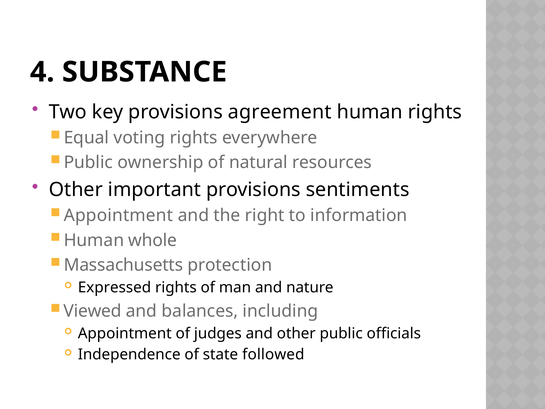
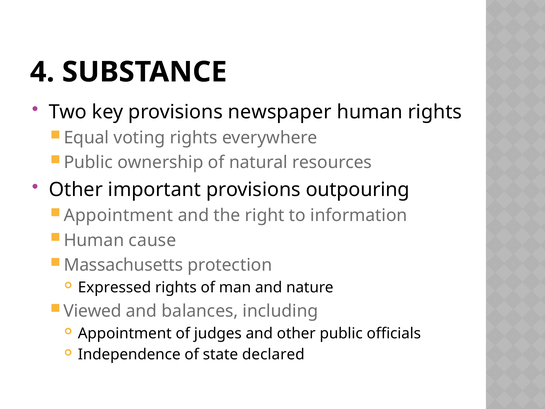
agreement: agreement -> newspaper
sentiments: sentiments -> outpouring
whole: whole -> cause
followed: followed -> declared
